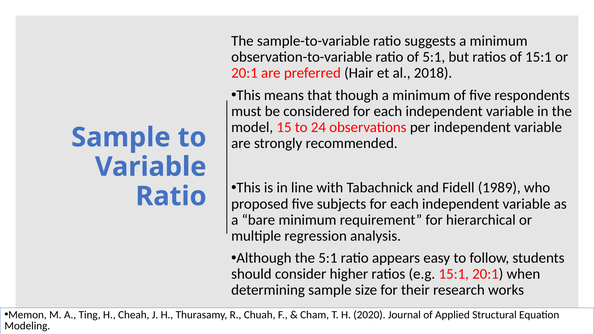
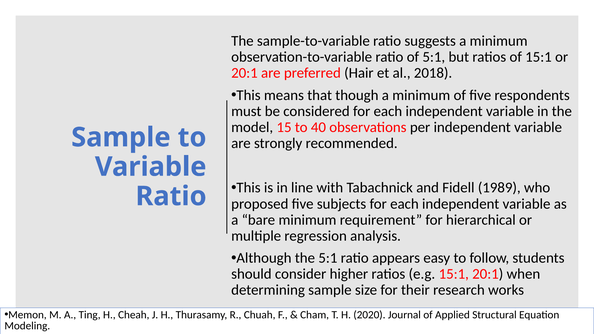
24: 24 -> 40
